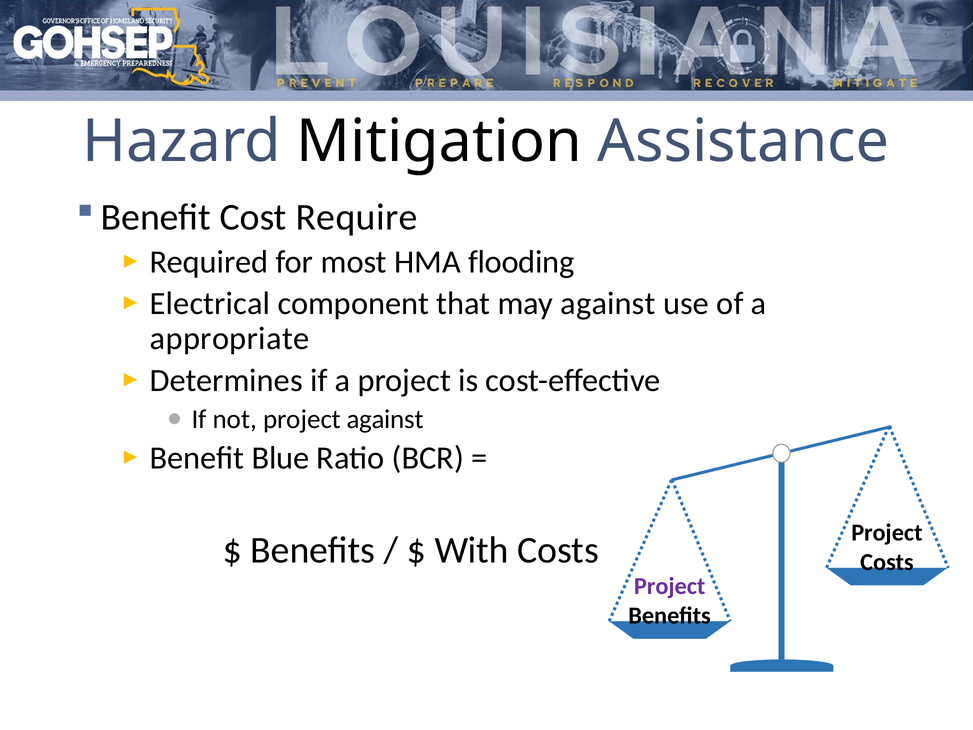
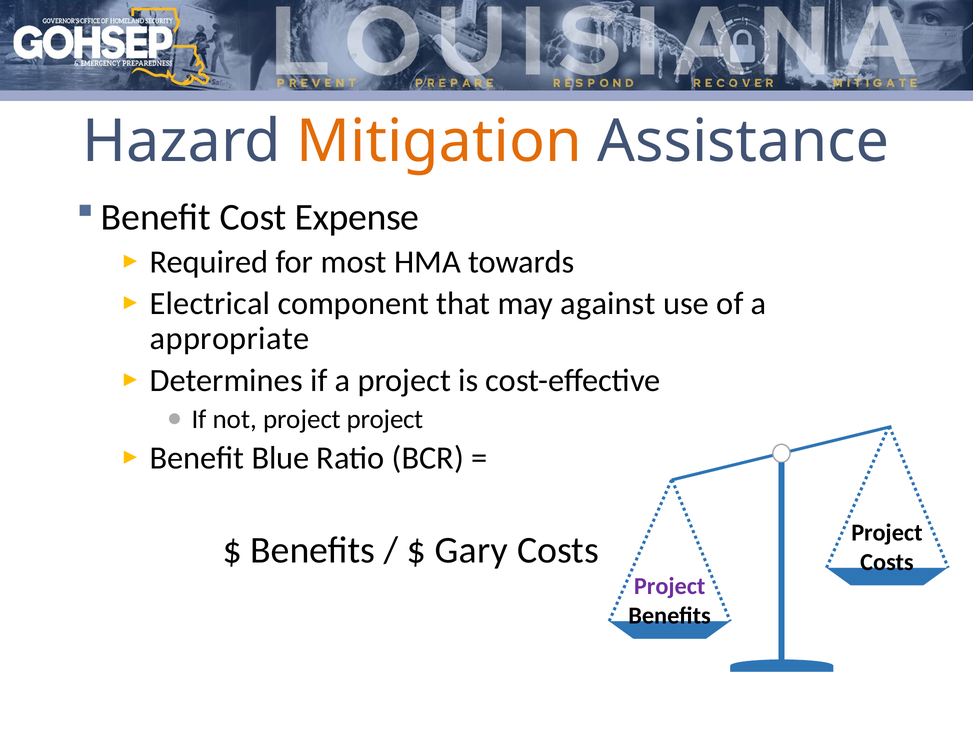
Mitigation colour: black -> orange
Require: Require -> Expense
flooding: flooding -> towards
project against: against -> project
With: With -> Gary
